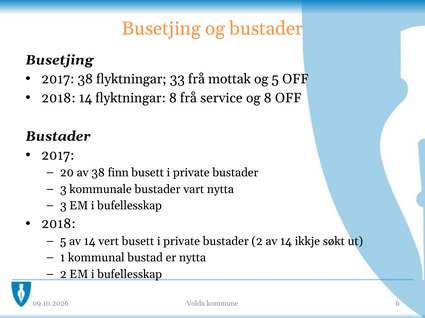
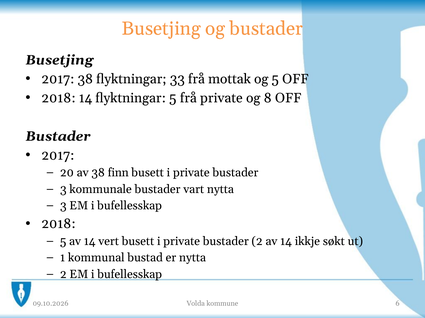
flyktningar 8: 8 -> 5
frå service: service -> private
